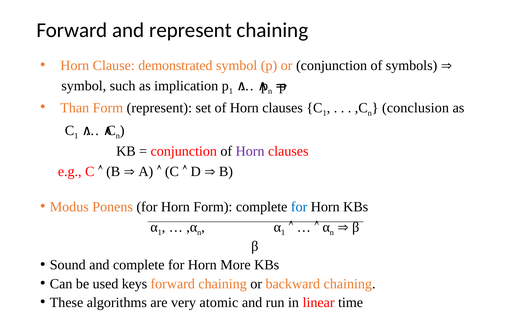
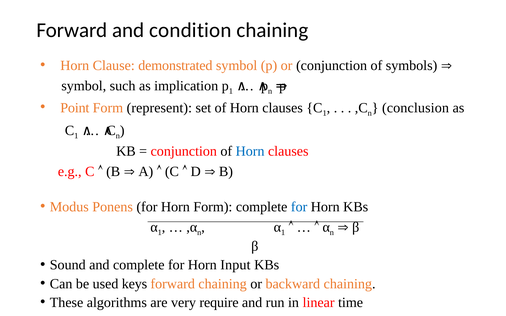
and represent: represent -> condition
Than: Than -> Point
Horn at (250, 151) colour: purple -> blue
More: More -> Input
atomic: atomic -> require
